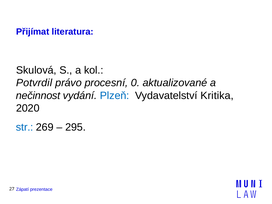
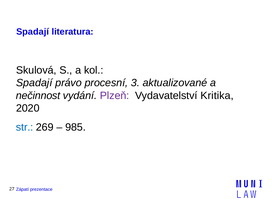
Přijímat at (33, 32): Přijímat -> Spadají
Potvrdil at (34, 83): Potvrdil -> Spadají
0: 0 -> 3
Plzeň colour: blue -> purple
295: 295 -> 985
